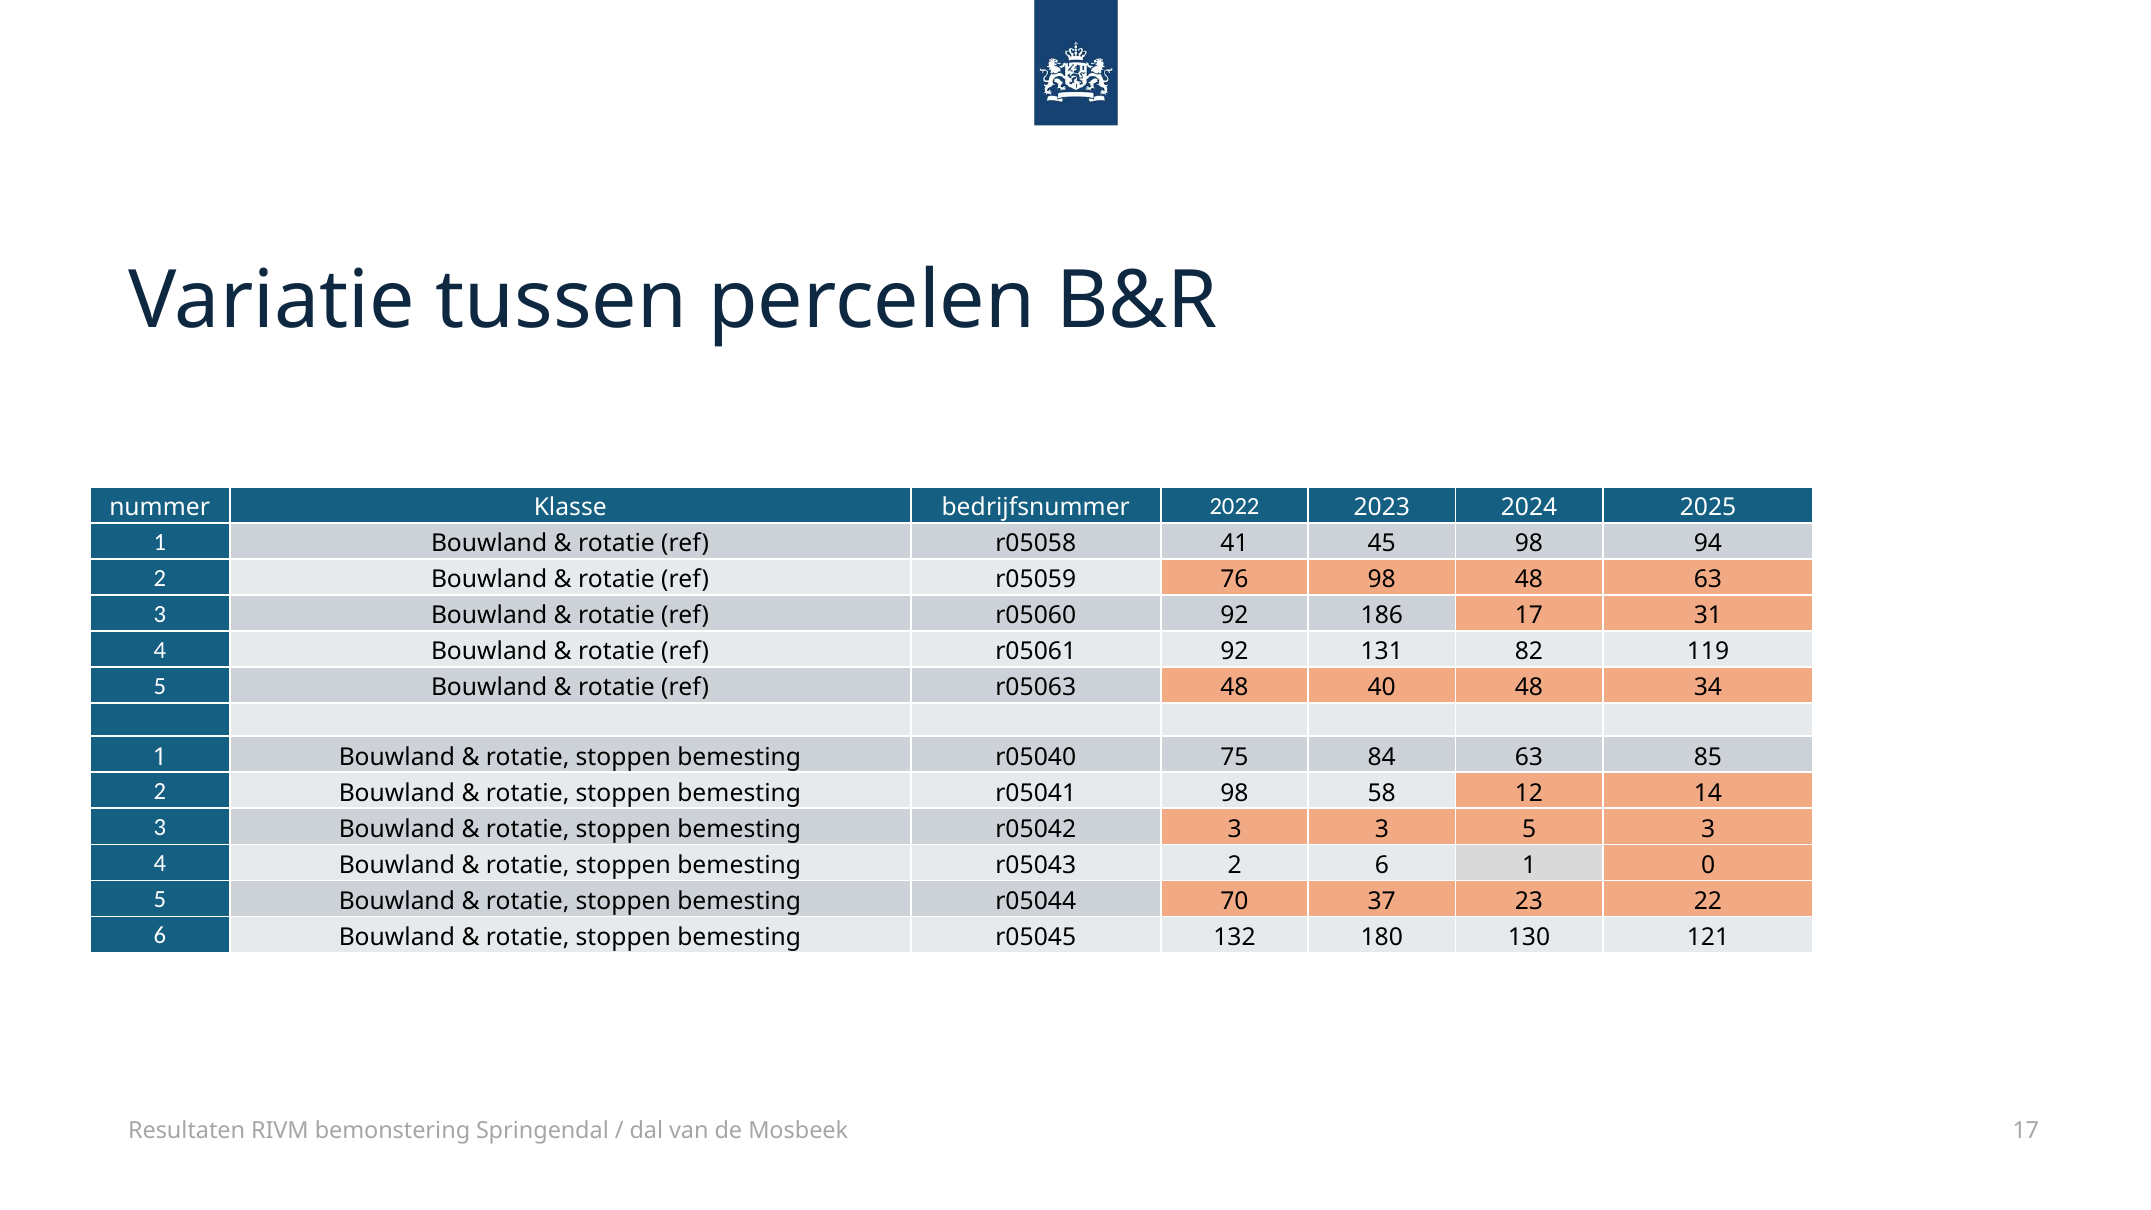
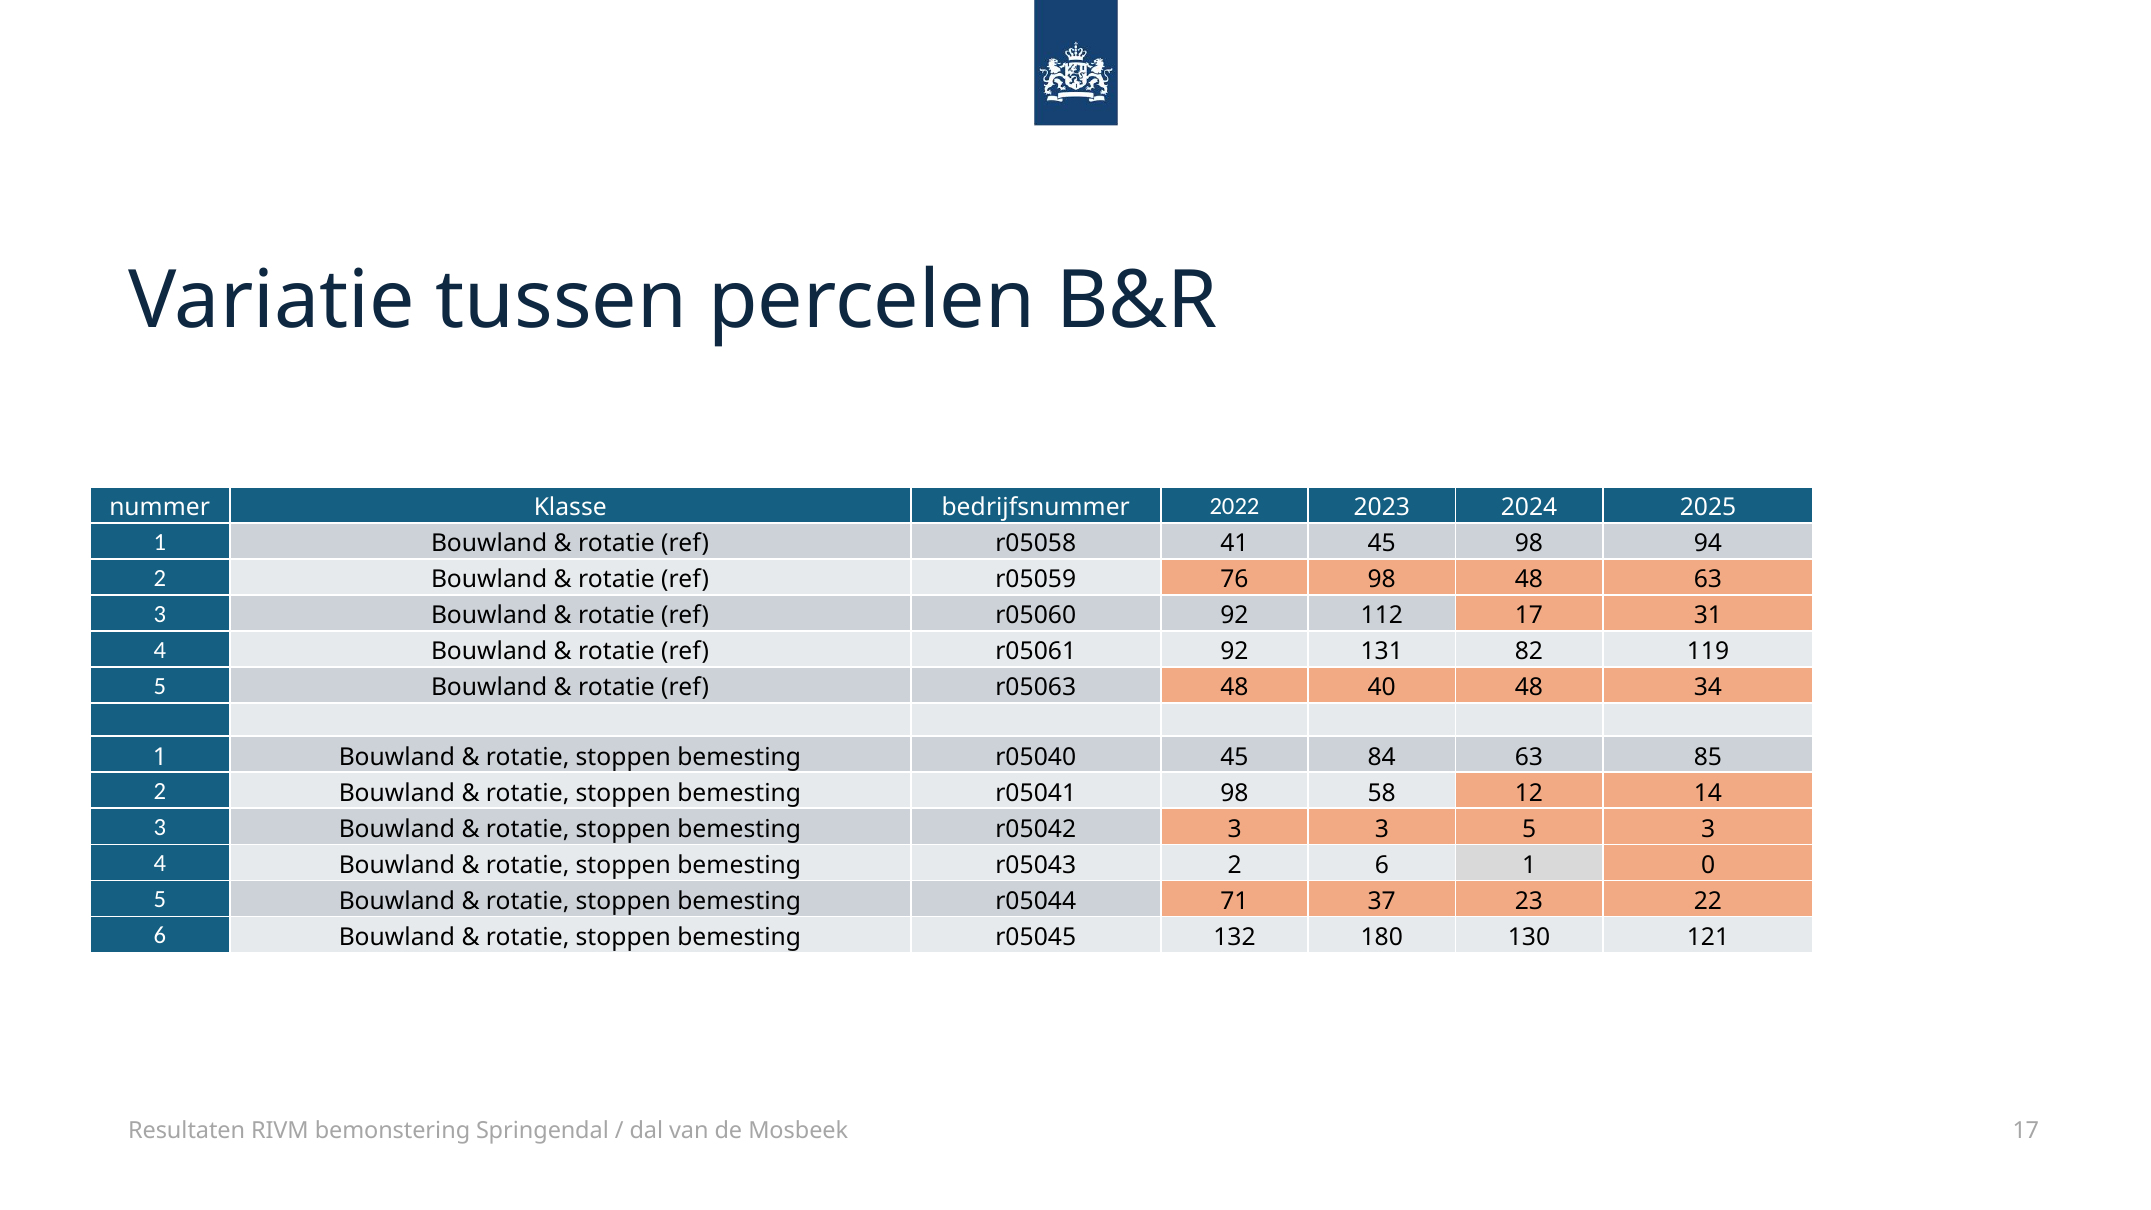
186: 186 -> 112
r05040 75: 75 -> 45
70: 70 -> 71
